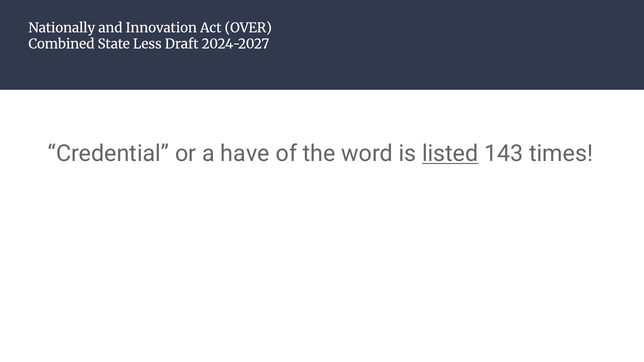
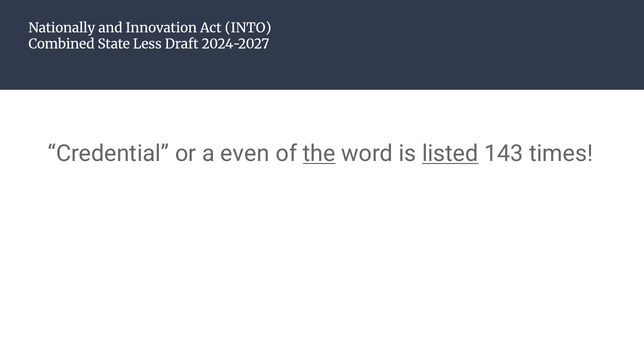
OVER: OVER -> INTO
have: have -> even
the underline: none -> present
